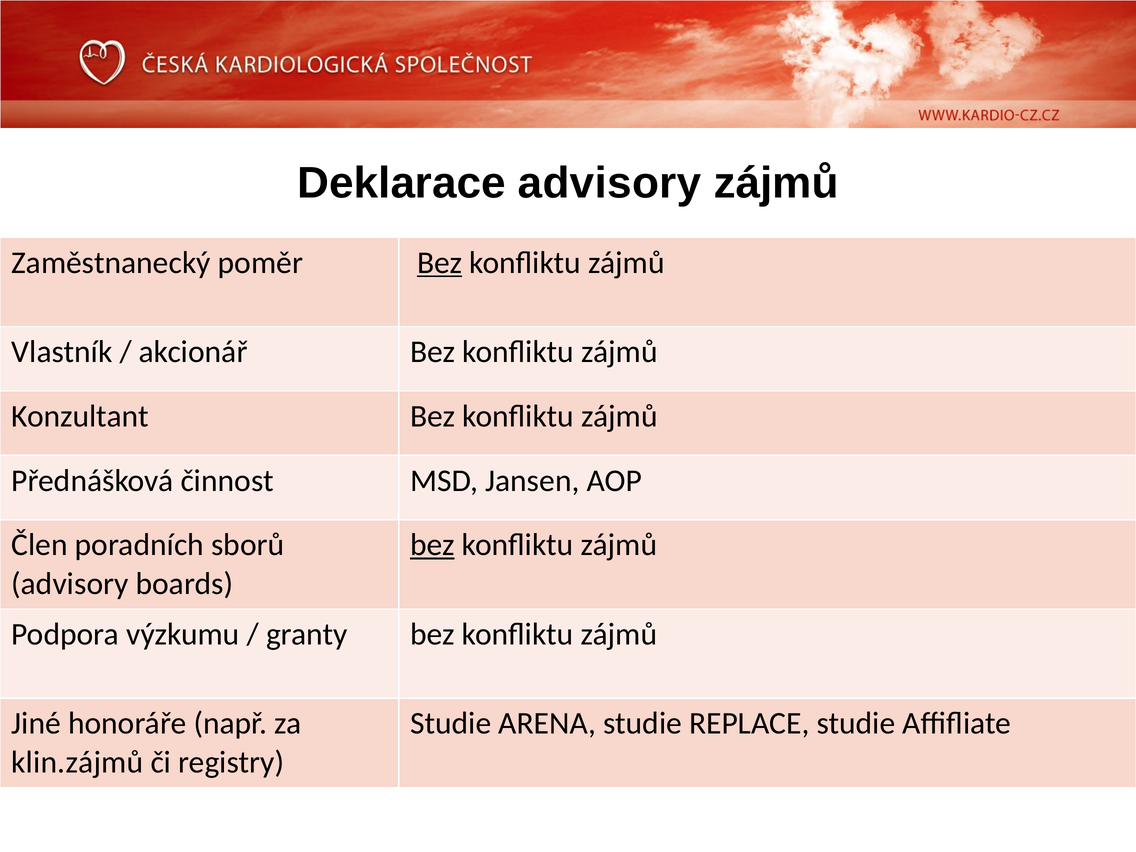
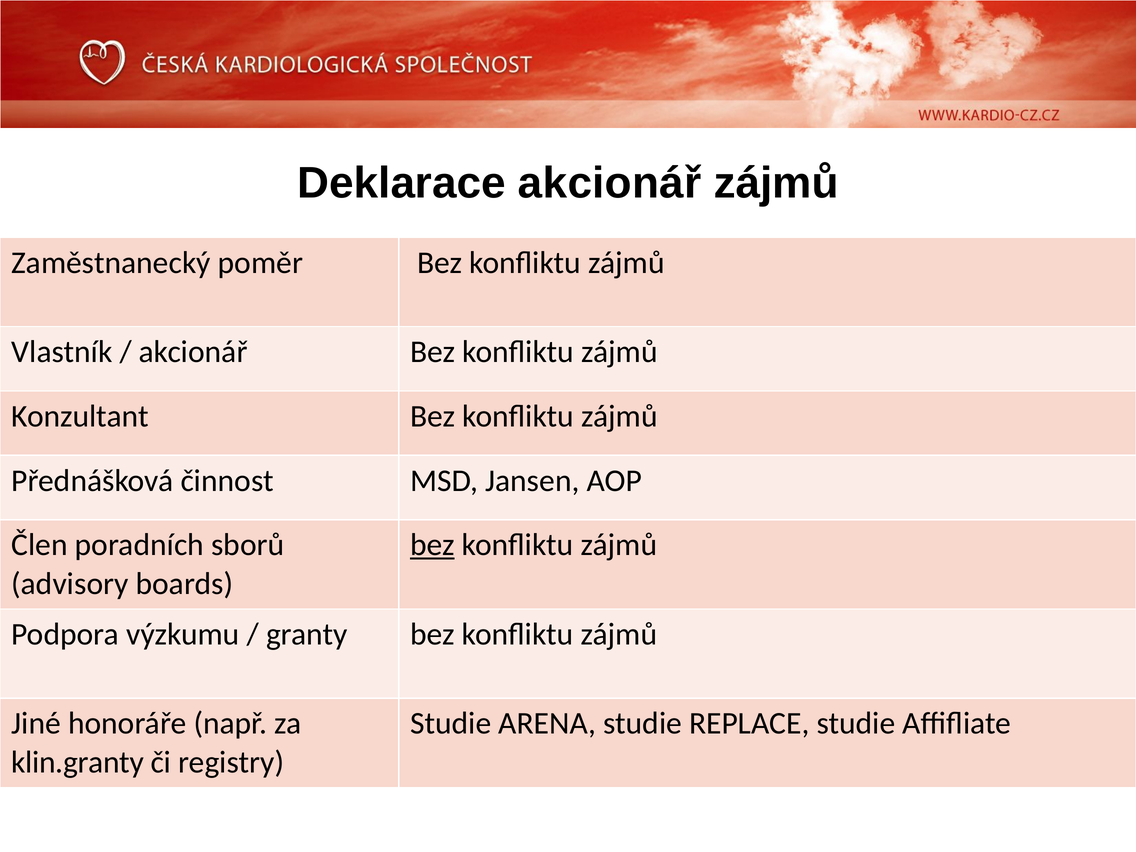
advisory at (610, 183): advisory -> akcionář
Bez at (440, 263) underline: present -> none
klin.zájmů: klin.zájmů -> klin.granty
